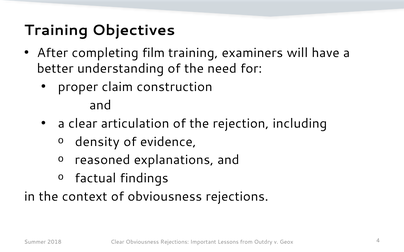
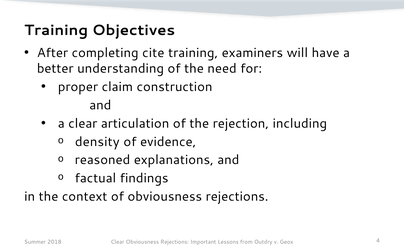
film: film -> cite
